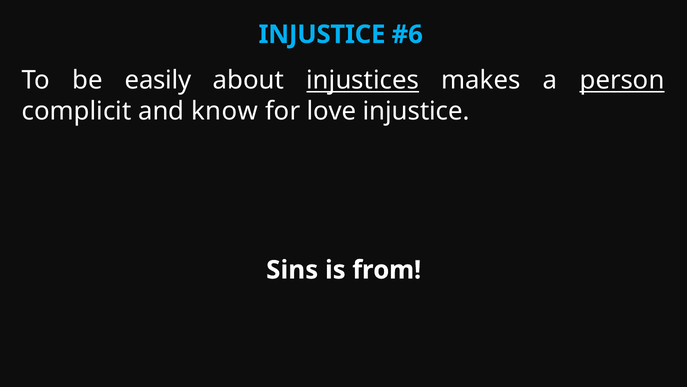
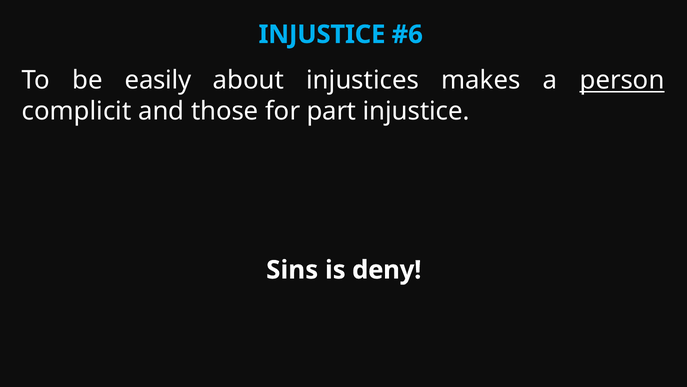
injustices underline: present -> none
know: know -> those
love: love -> part
from: from -> deny
